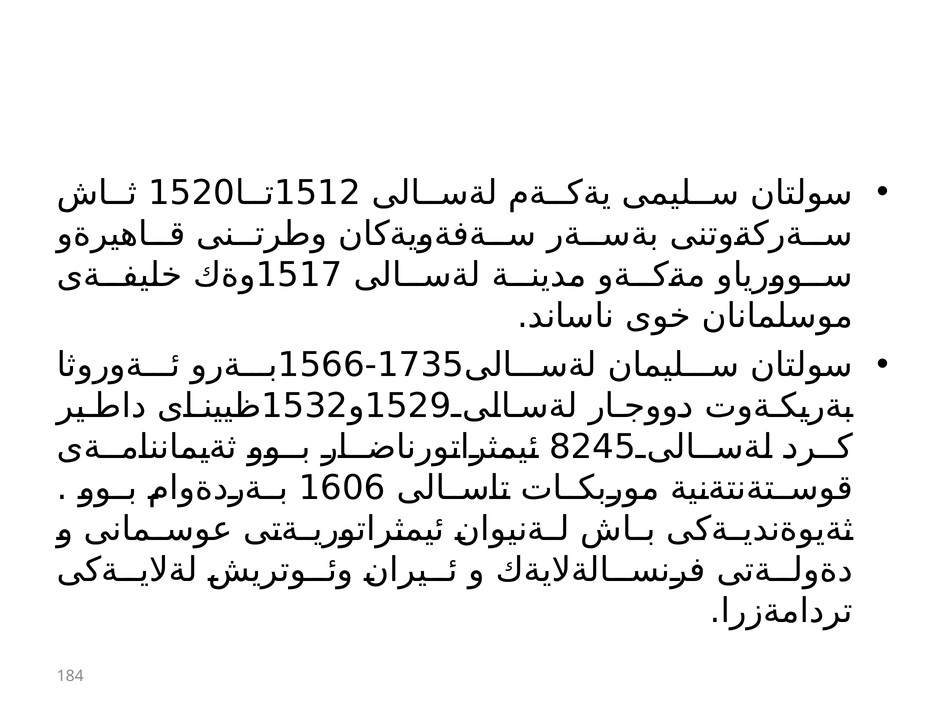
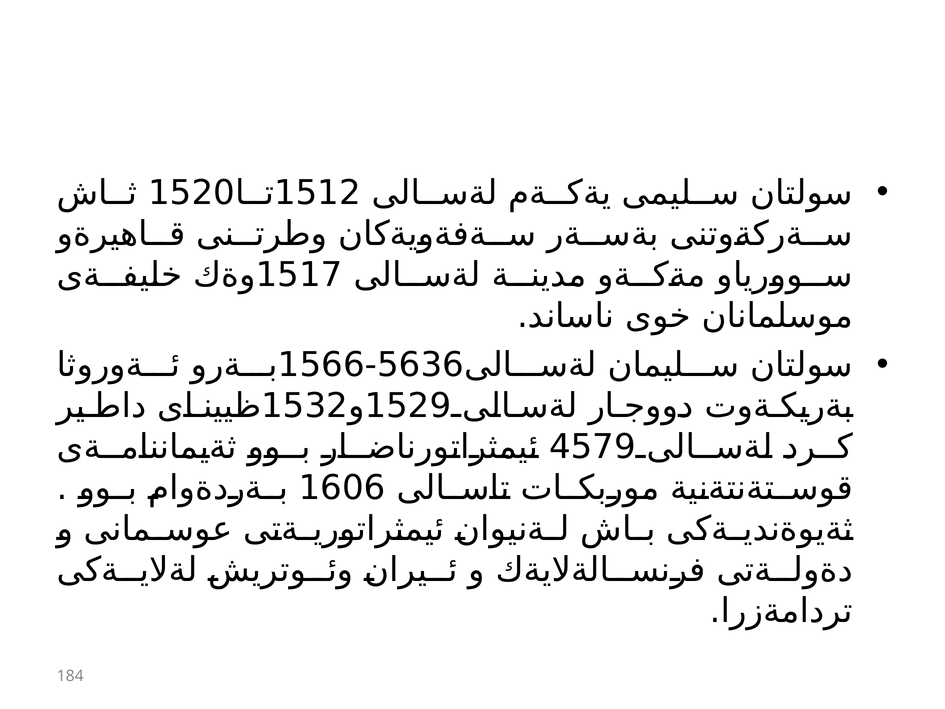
1735: 1735 -> 5636
8245: 8245 -> 4579
